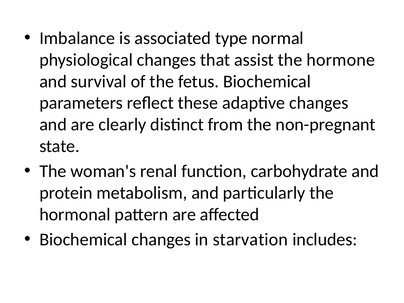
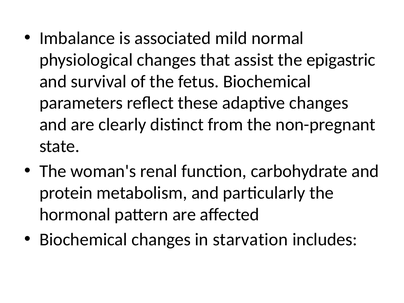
type: type -> mild
hormone: hormone -> epigastric
